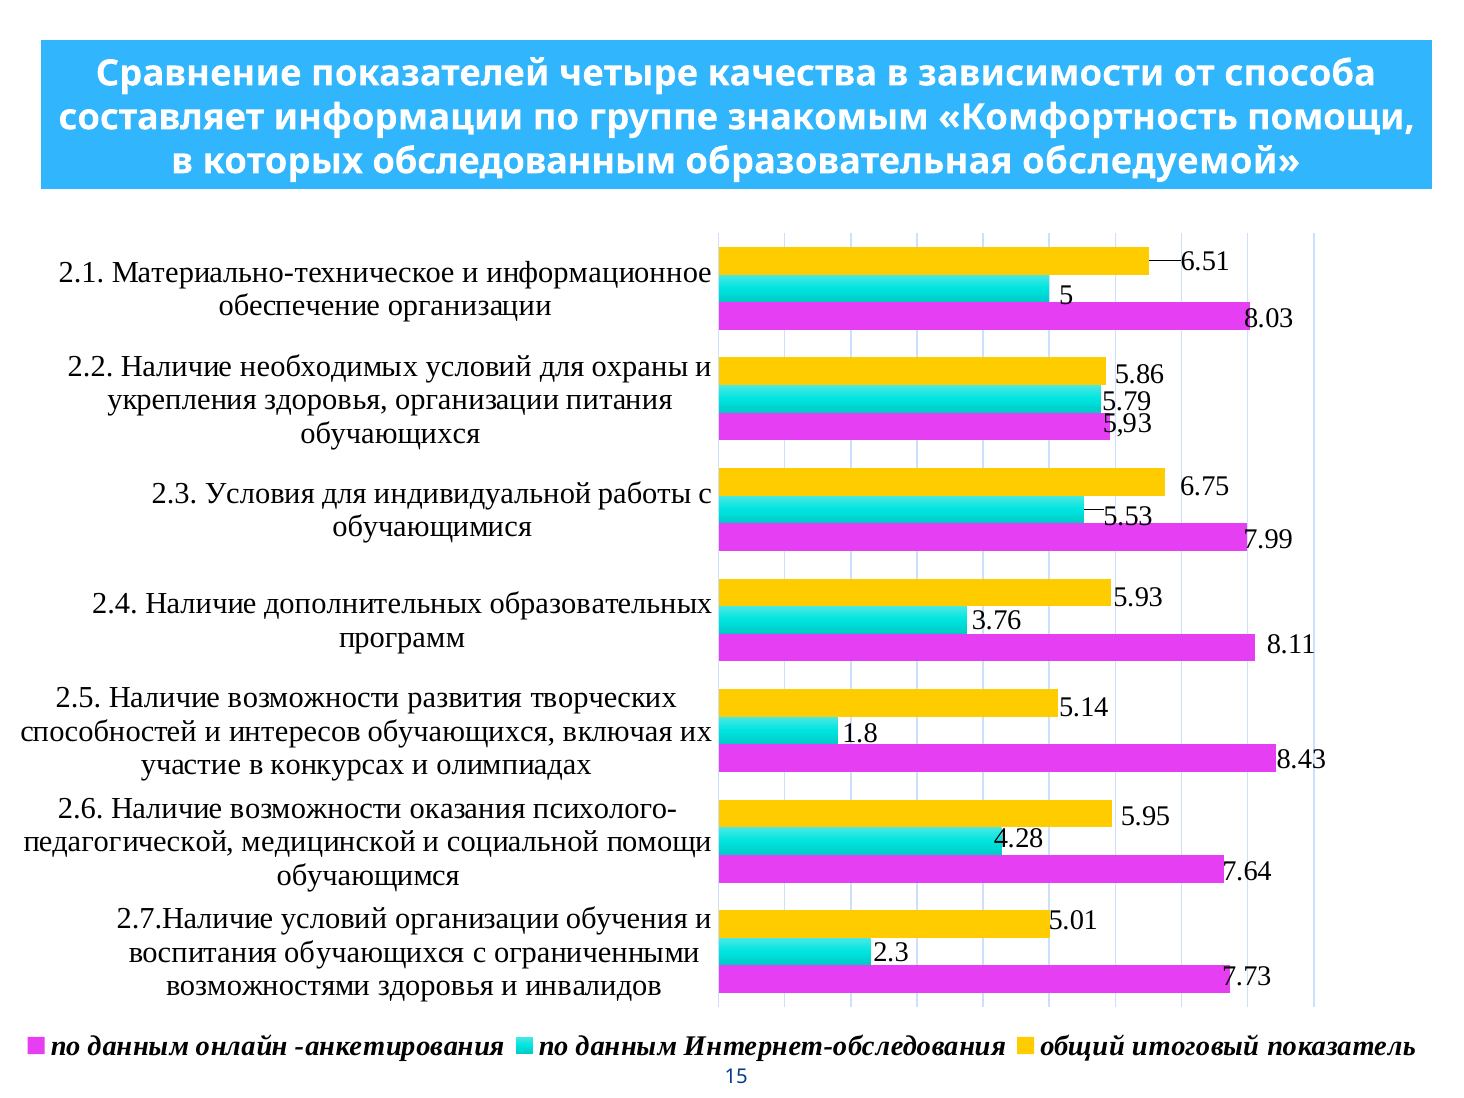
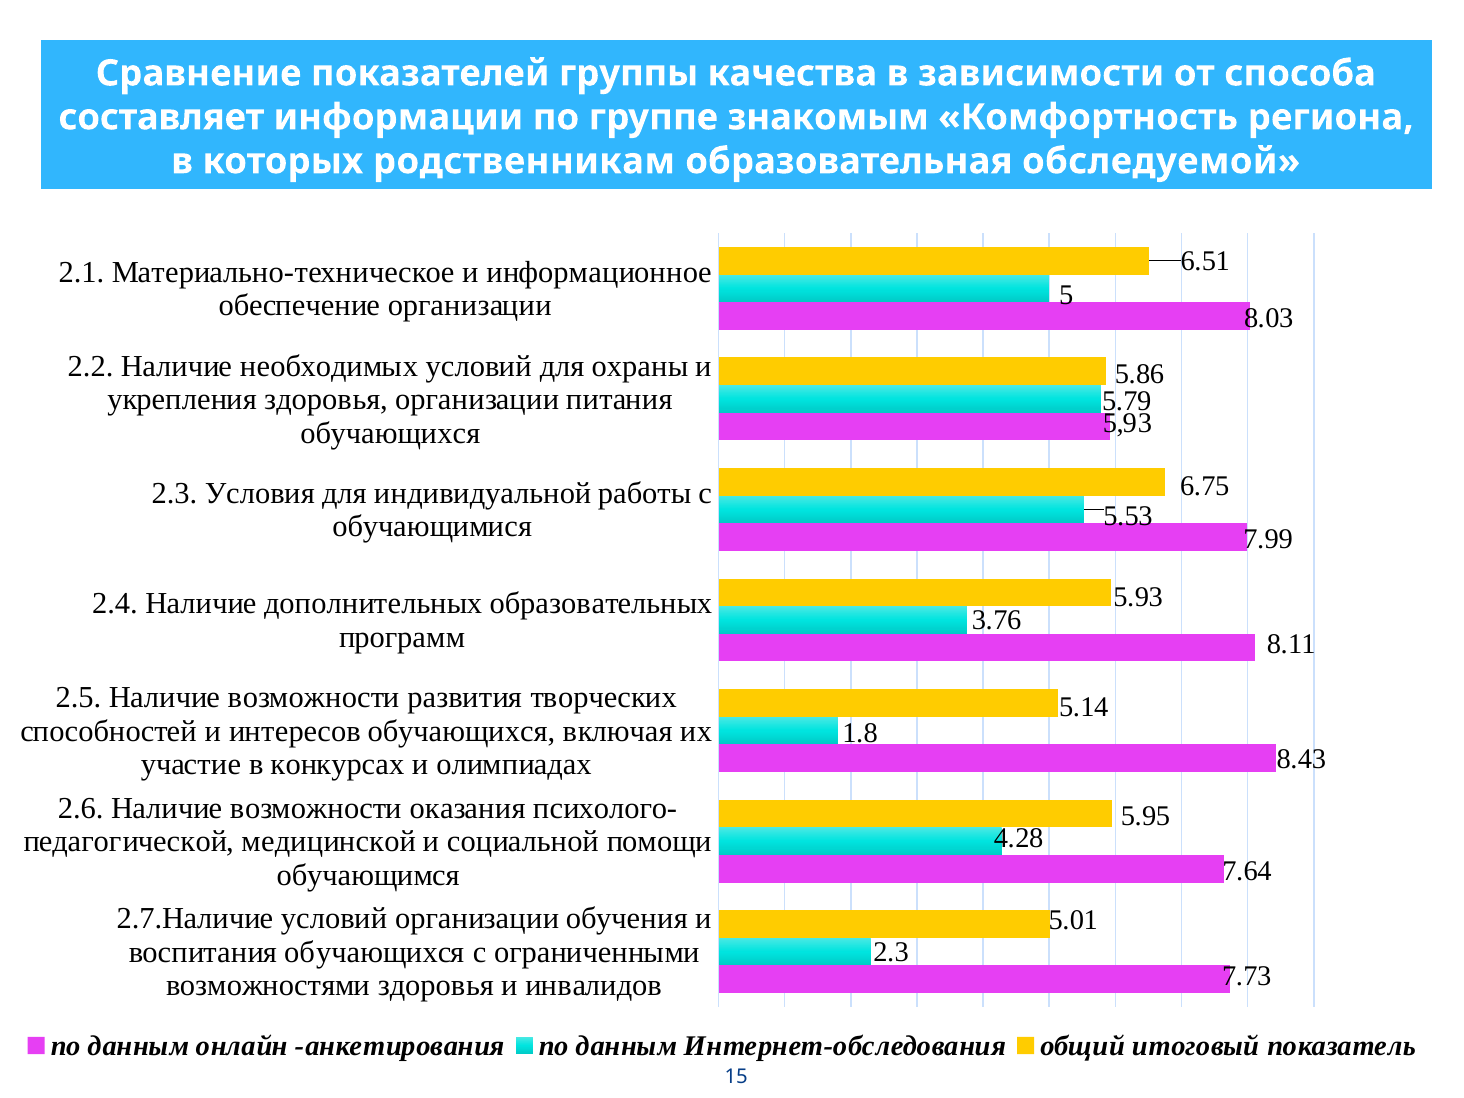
четыре: четыре -> группы
Комфортность помощи: помощи -> региона
обследованным: обследованным -> родственникам
